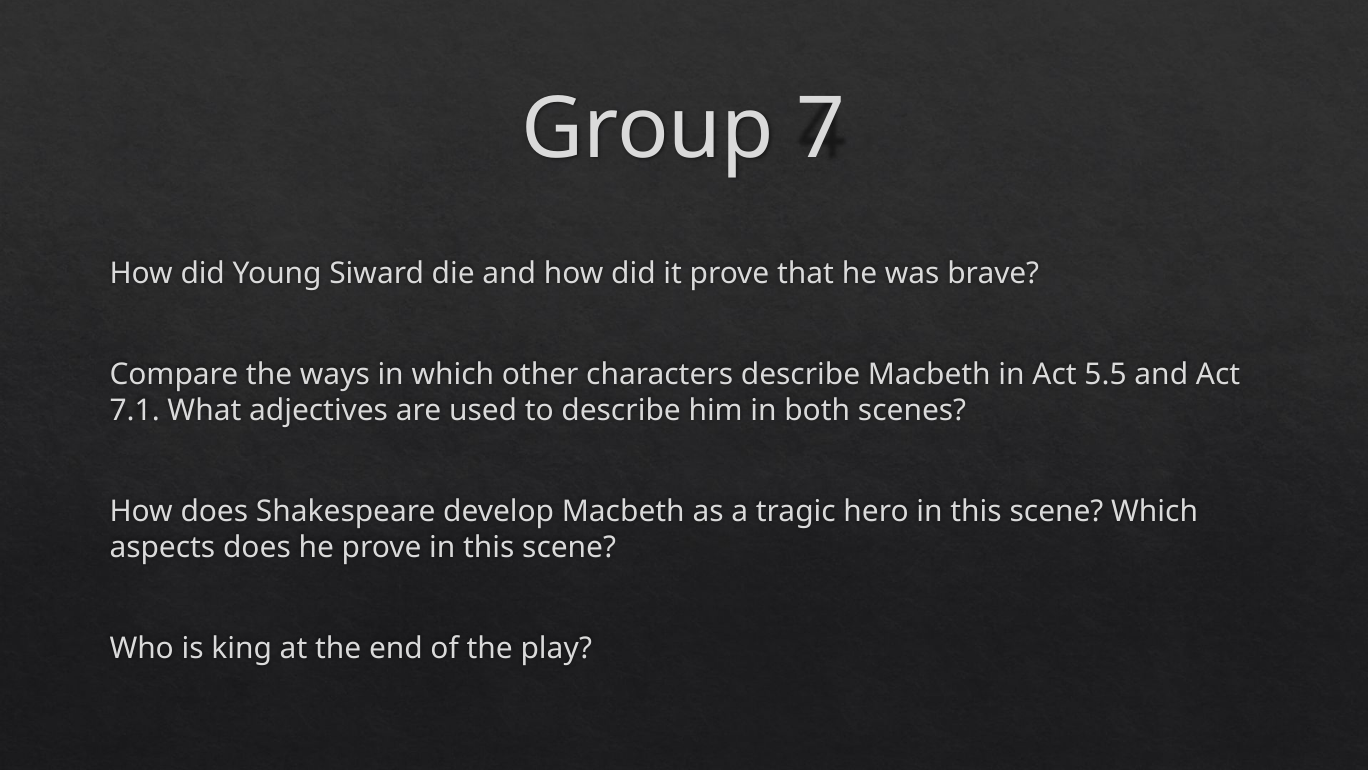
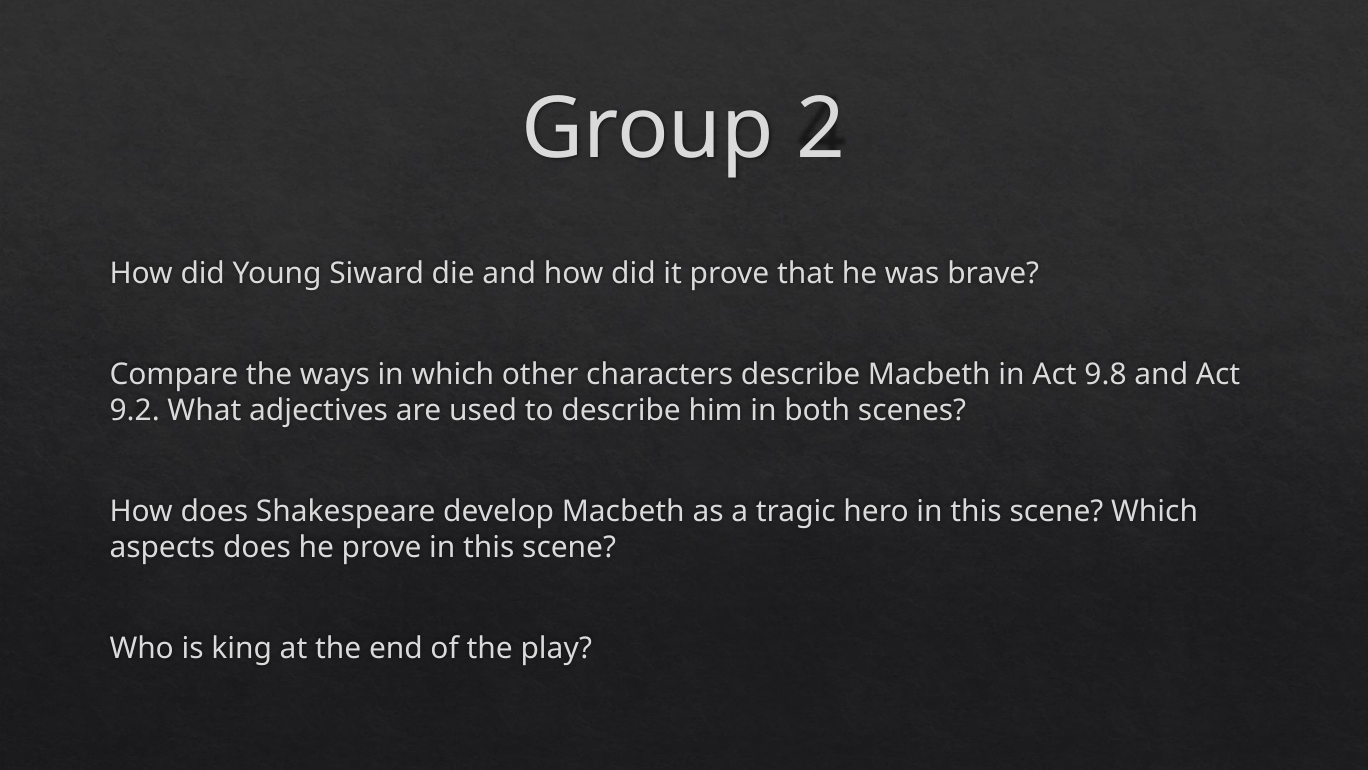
7: 7 -> 2
5.5: 5.5 -> 9.8
7.1: 7.1 -> 9.2
